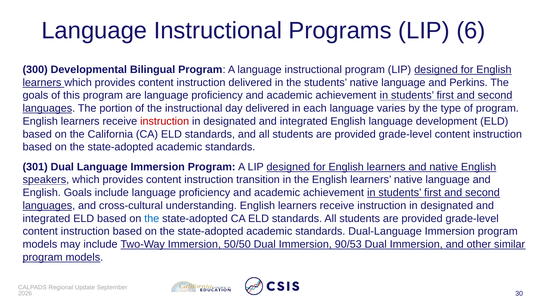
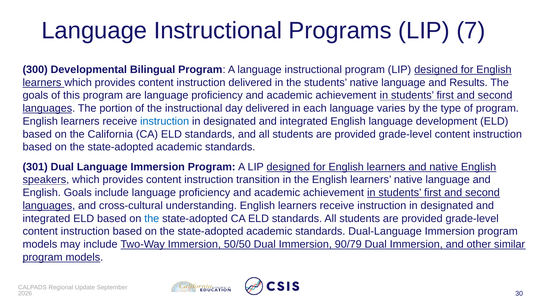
6: 6 -> 7
Perkins: Perkins -> Results
instruction at (165, 121) colour: red -> blue
90/53: 90/53 -> 90/79
